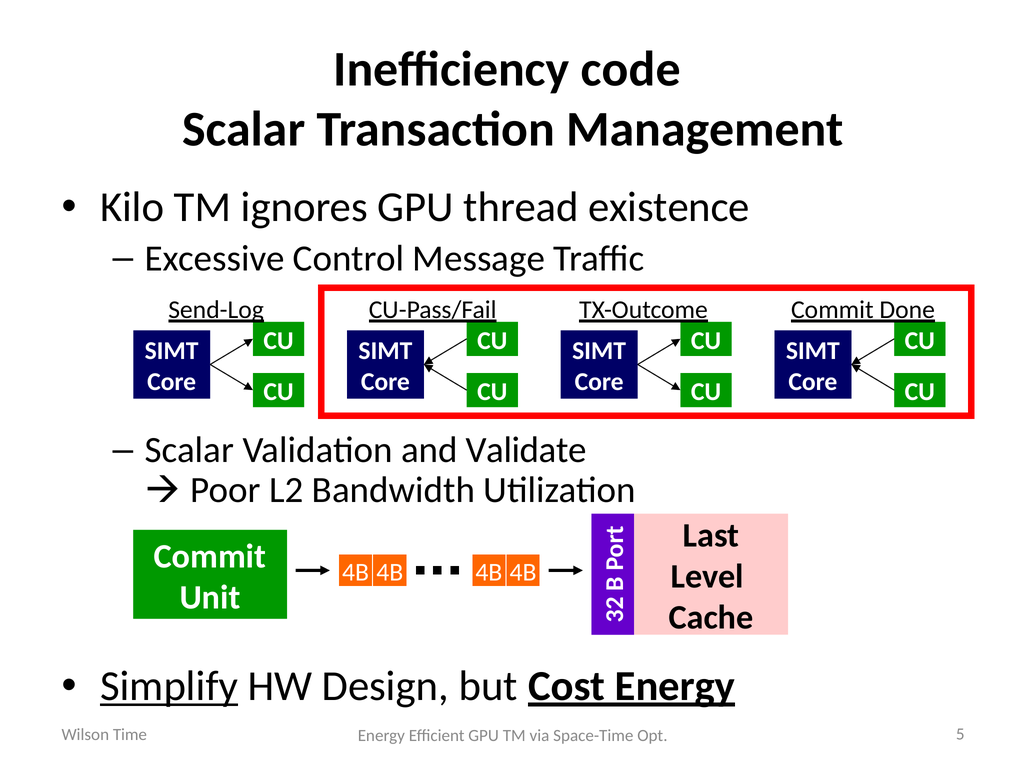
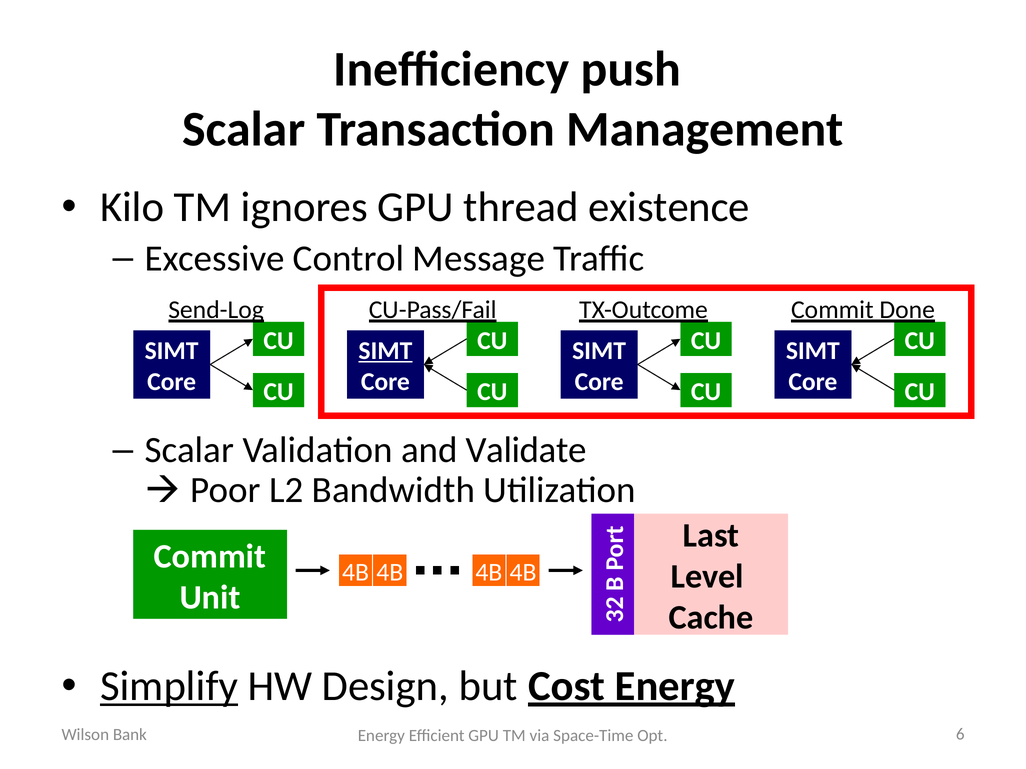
code: code -> push
SIMT at (385, 351) underline: none -> present
Time: Time -> Bank
5: 5 -> 6
